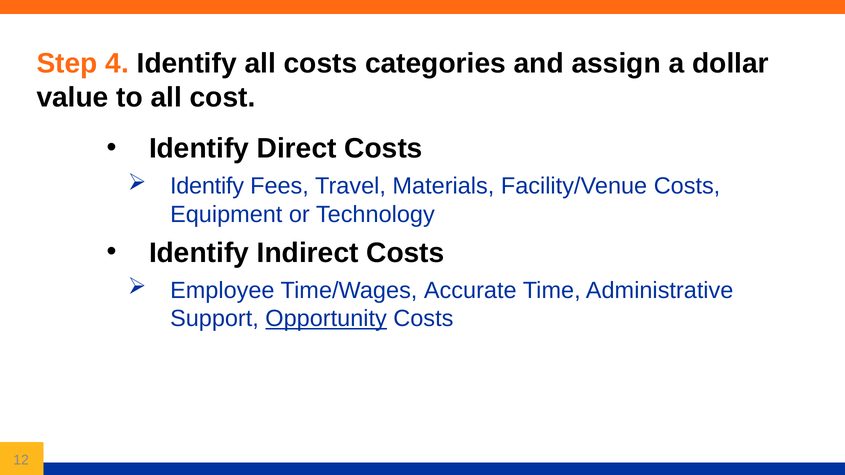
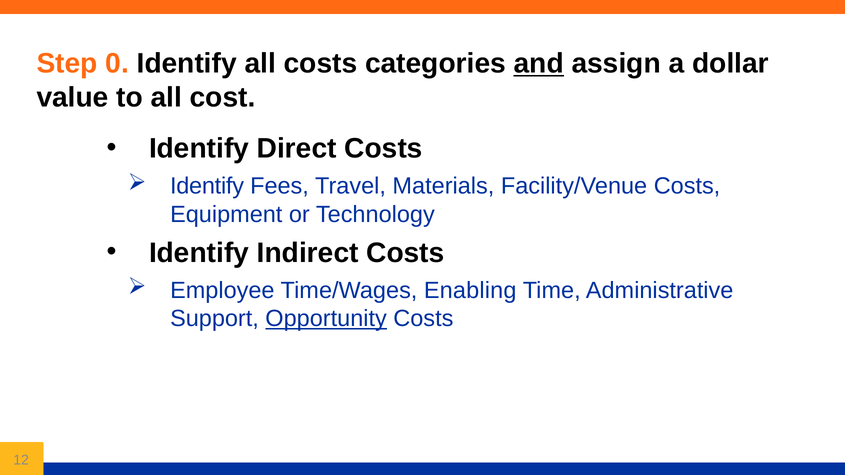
4: 4 -> 0
and underline: none -> present
Accurate: Accurate -> Enabling
